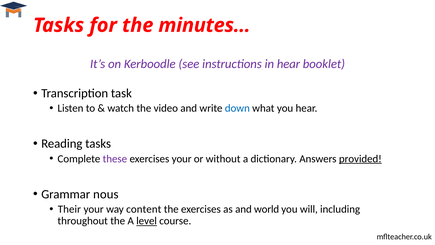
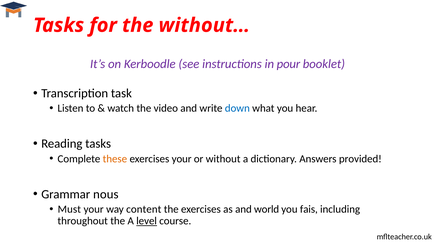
minutes…: minutes… -> without…
in hear: hear -> pour
these colour: purple -> orange
provided underline: present -> none
Their: Their -> Must
will: will -> fais
